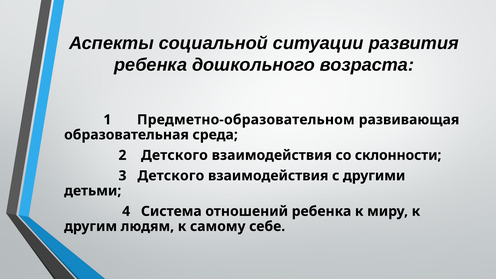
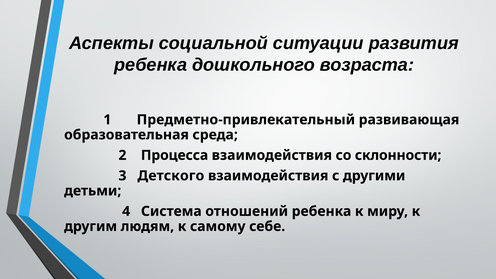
Предметно-образовательном: Предметно-образовательном -> Предметно-привлекательный
2 Детского: Детского -> Процесса
